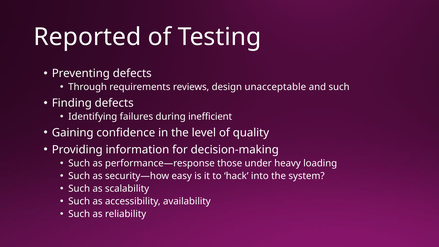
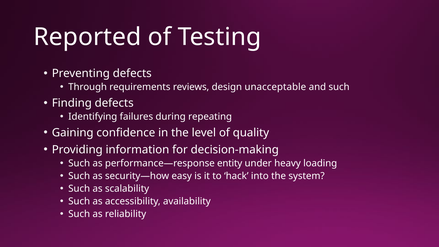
inefficient: inefficient -> repeating
those: those -> entity
